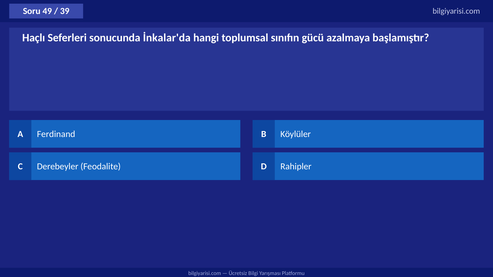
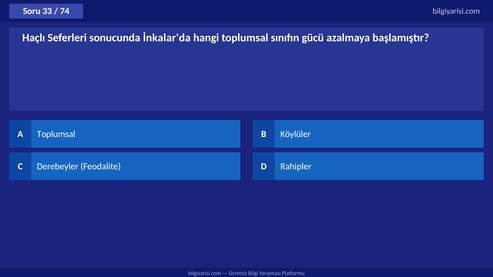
49: 49 -> 33
39: 39 -> 74
A Ferdinand: Ferdinand -> Toplumsal
